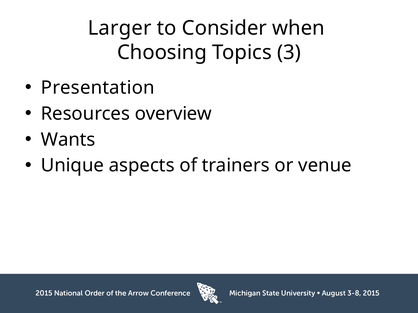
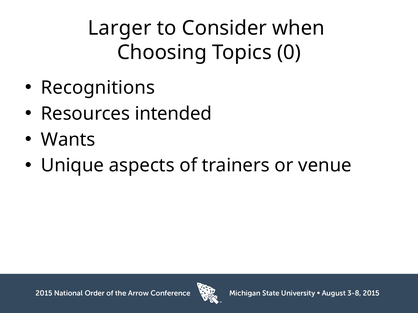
3: 3 -> 0
Presentation: Presentation -> Recognitions
overview: overview -> intended
